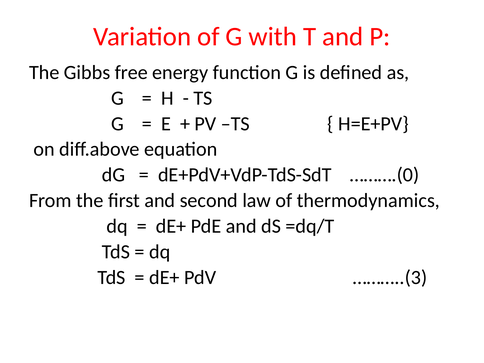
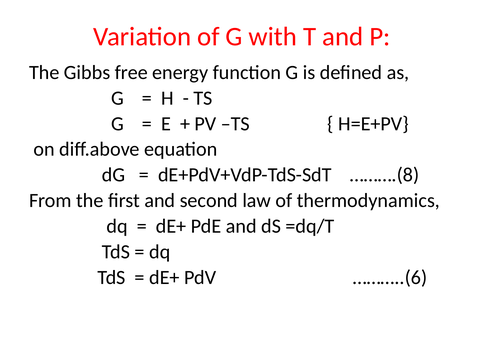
……….(0: ……….(0 -> ……….(8
………..(3: ………..(3 -> ………..(6
